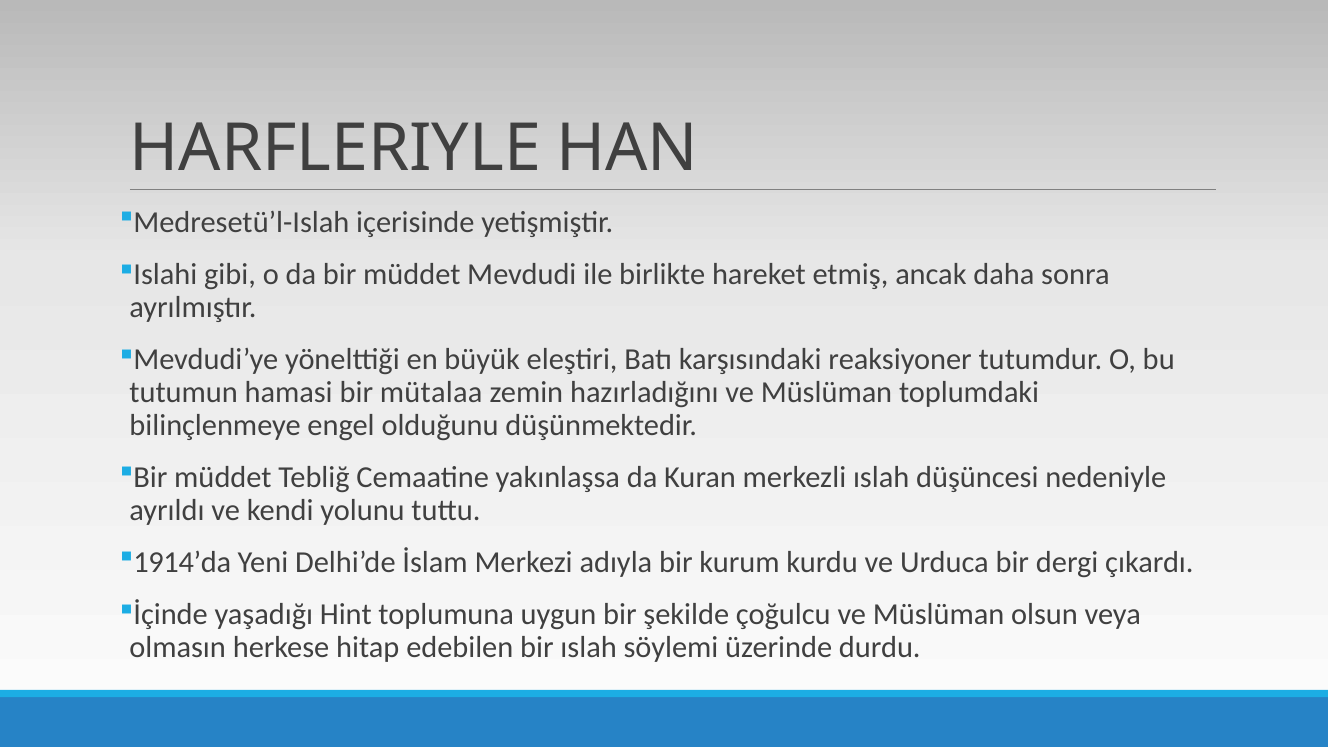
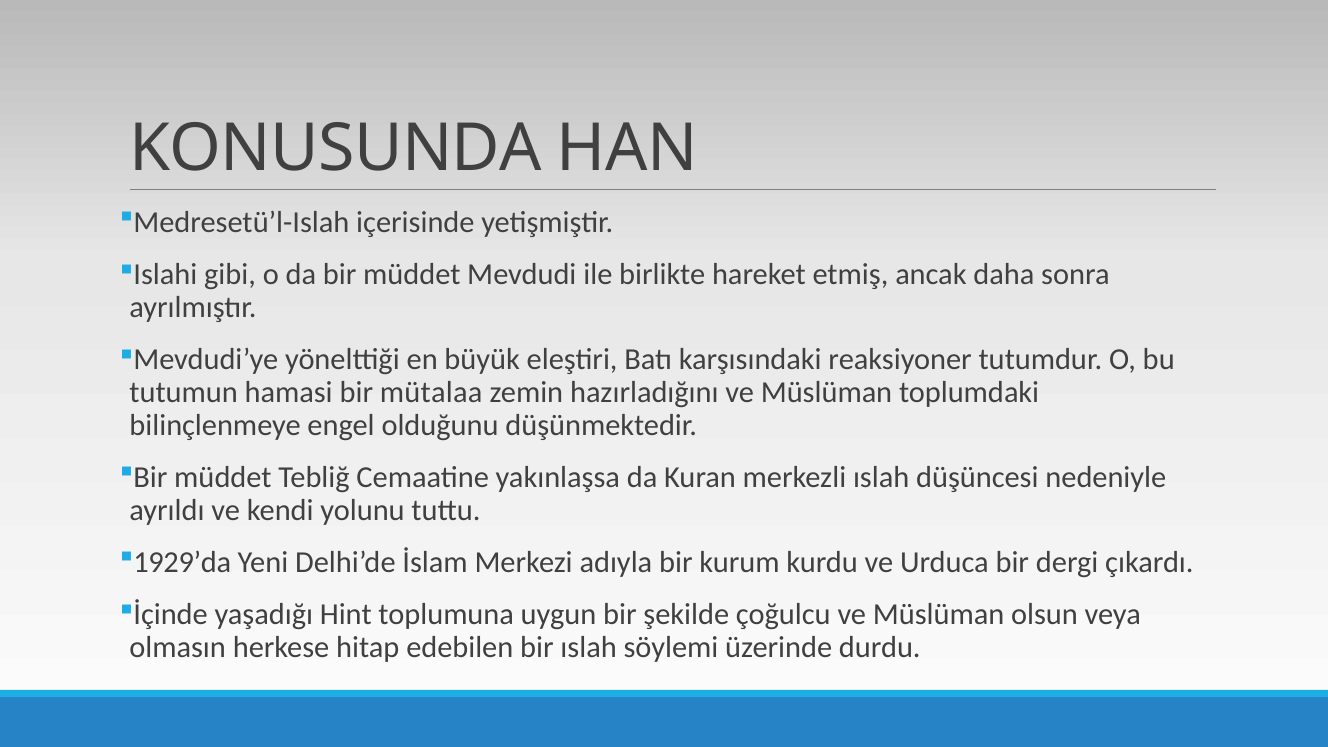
HARFLERIYLE: HARFLERIYLE -> KONUSUNDA
1914’da: 1914’da -> 1929’da
